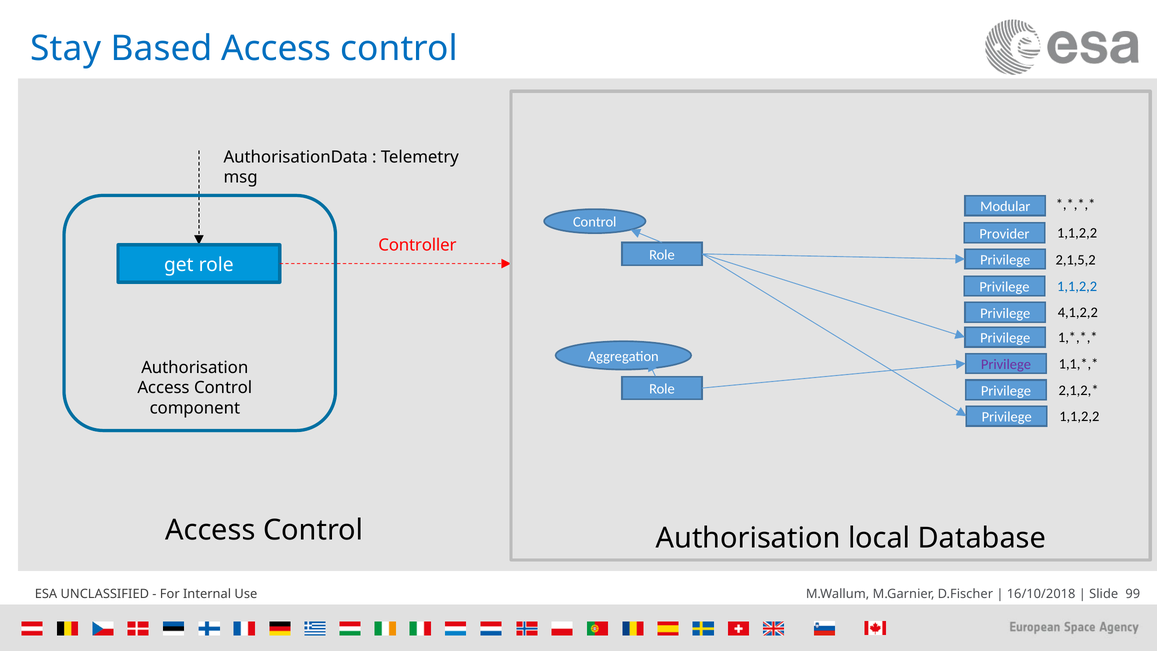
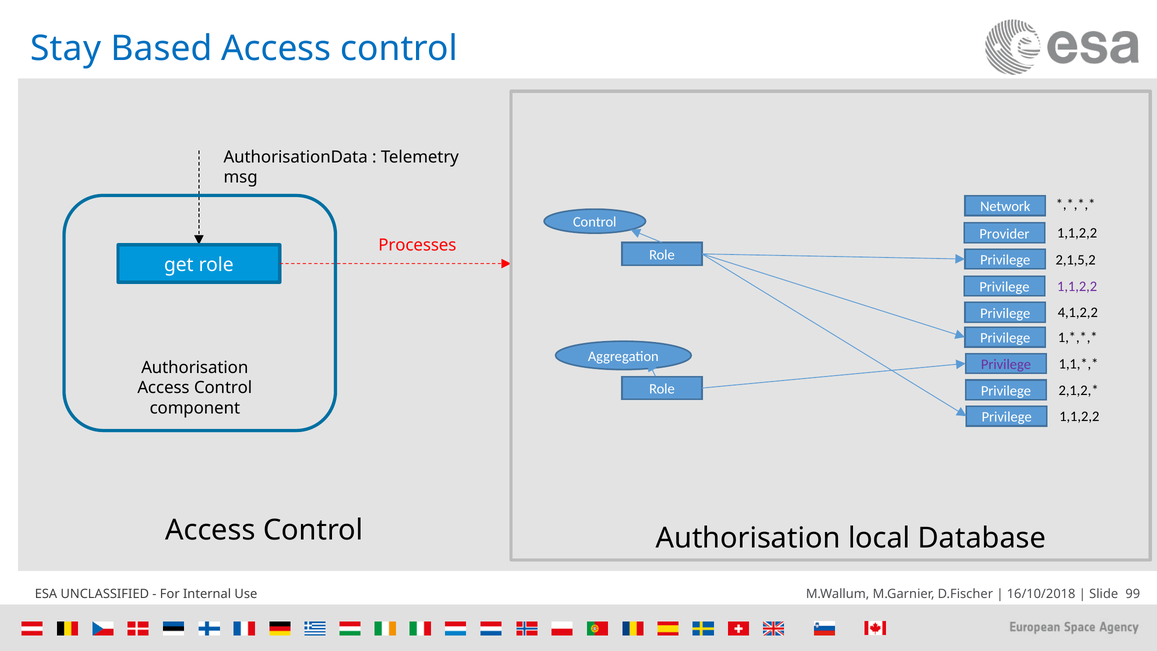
Modular: Modular -> Network
Controller: Controller -> Processes
1,1,2,2 at (1077, 286) colour: blue -> purple
